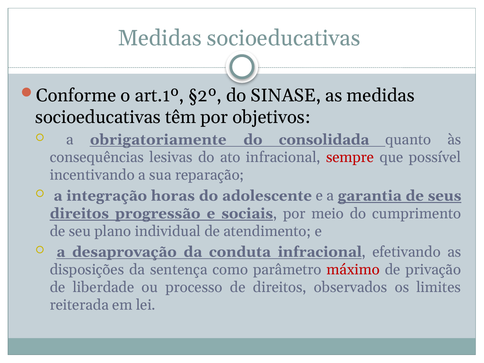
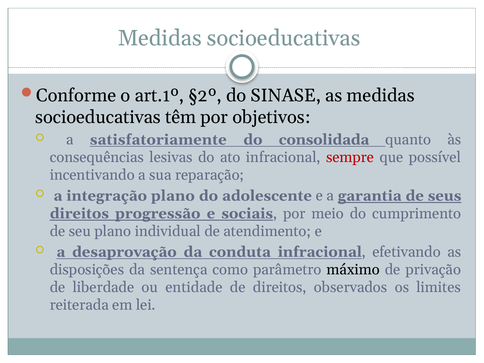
obrigatoriamente: obrigatoriamente -> satisfatoriamente
integração horas: horas -> plano
máximo colour: red -> black
processo: processo -> entidade
